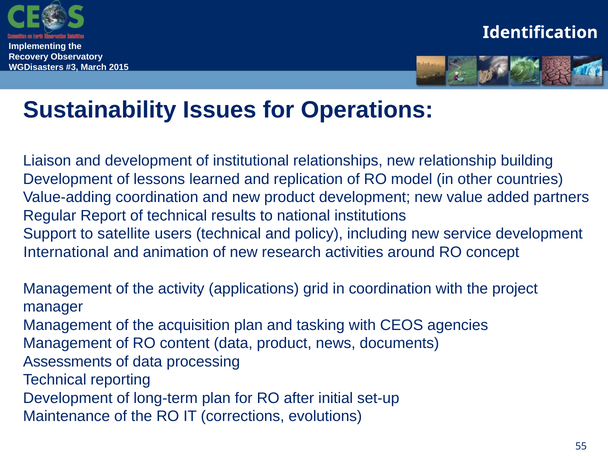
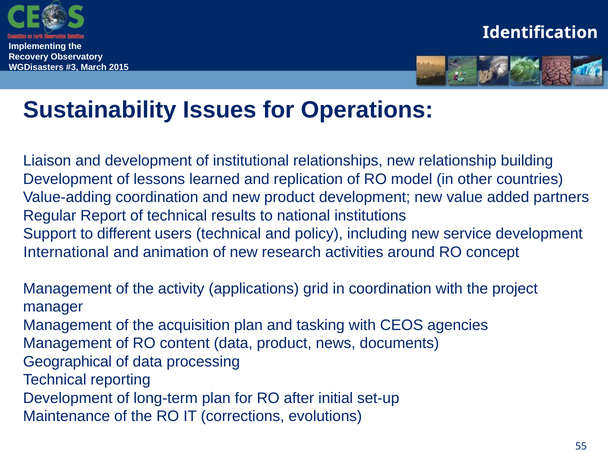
satellite: satellite -> different
Assessments: Assessments -> Geographical
